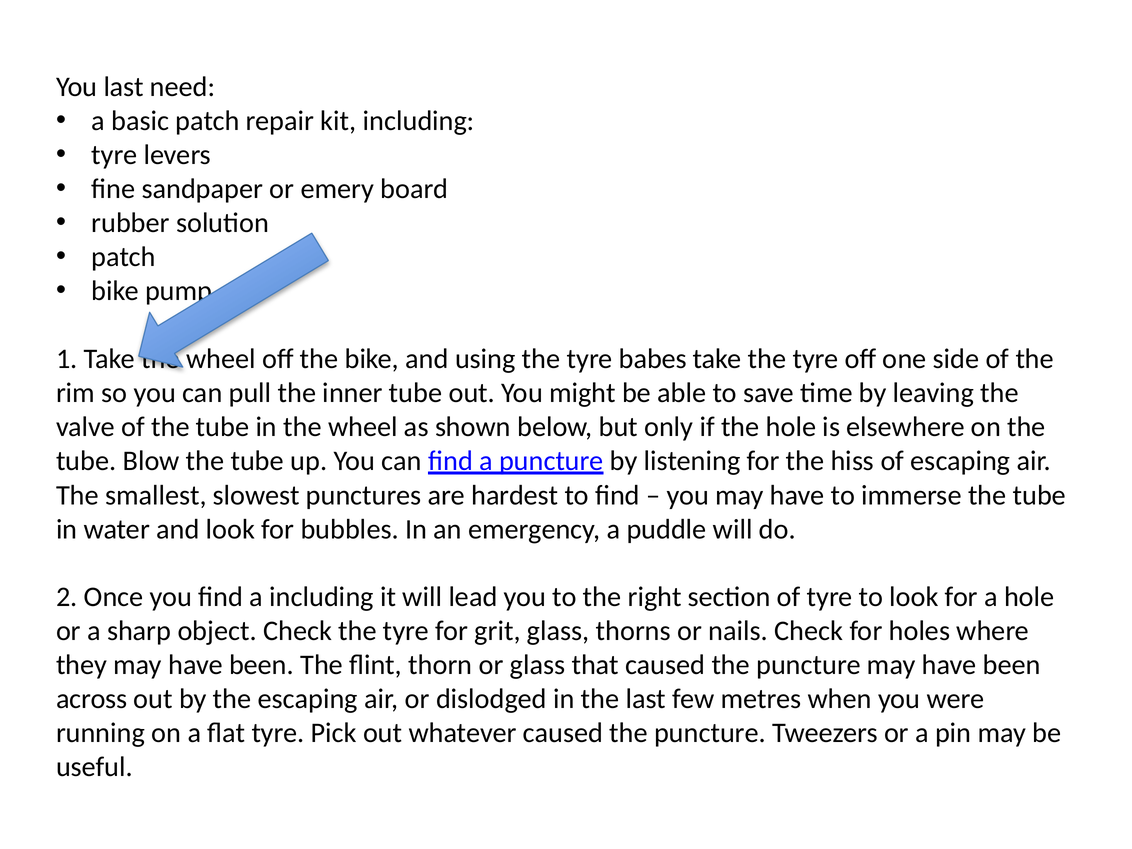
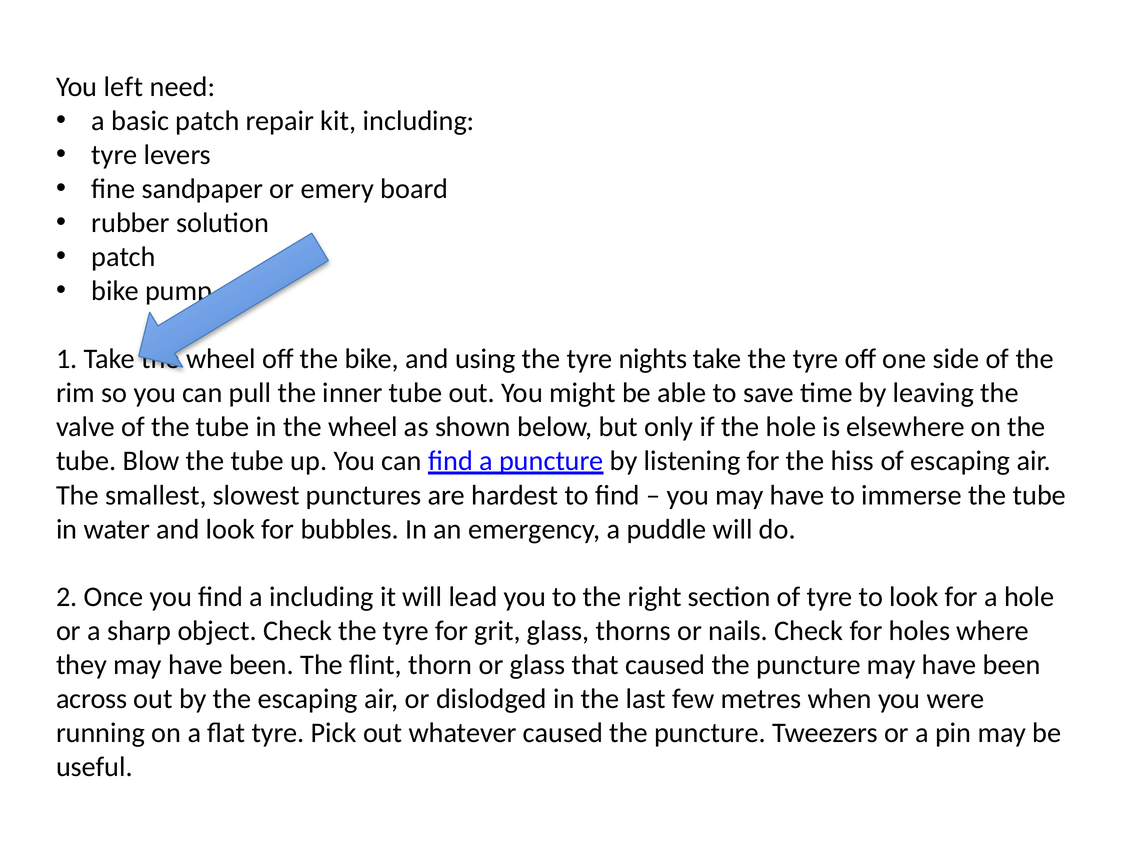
You last: last -> left
babes: babes -> nights
